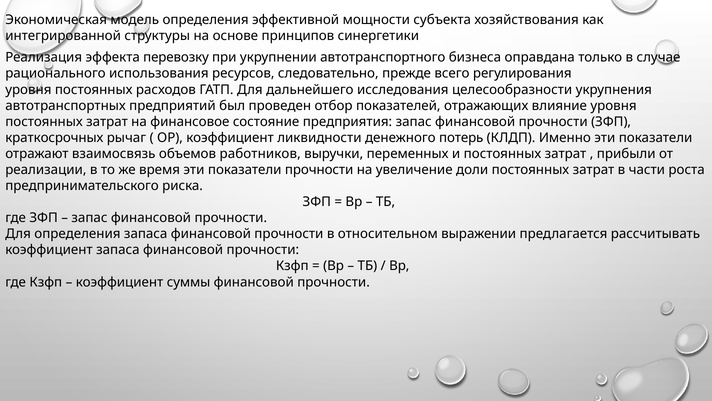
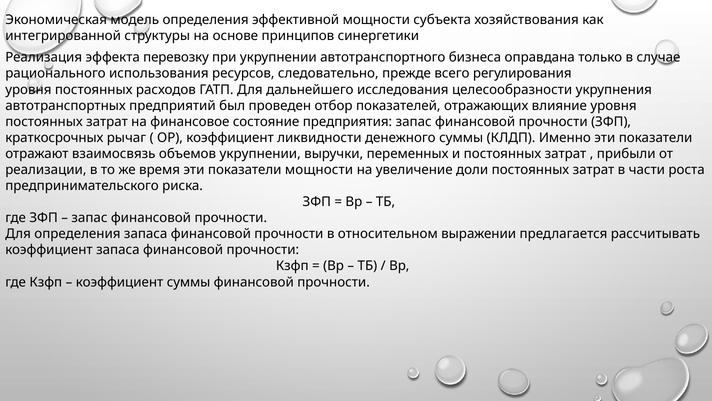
денежного потерь: потерь -> суммы
объемов работников: работников -> укрупнении
показатели прочности: прочности -> мощности
